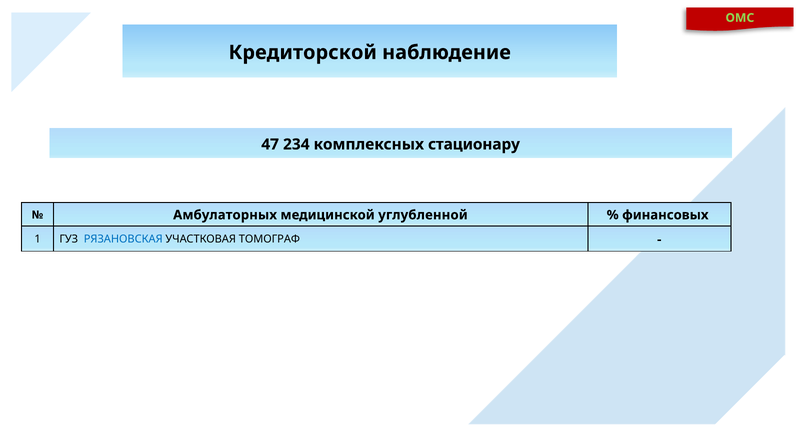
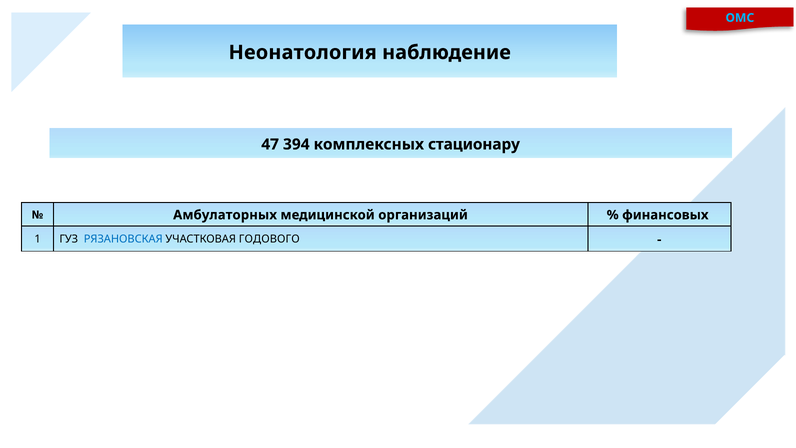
ОМС colour: light green -> light blue
Кредиторской: Кредиторской -> Неонатология
234: 234 -> 394
углубленной: углубленной -> организаций
ТОМОГРАФ: ТОМОГРАФ -> ГОДОВОГО
